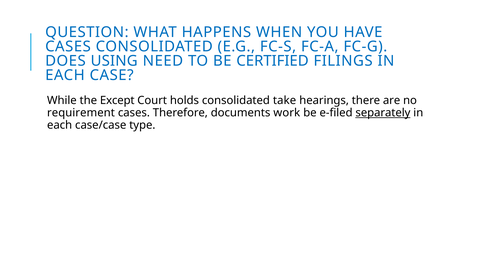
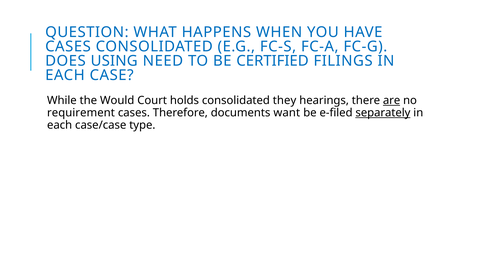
Except: Except -> Would
take: take -> they
are underline: none -> present
work: work -> want
